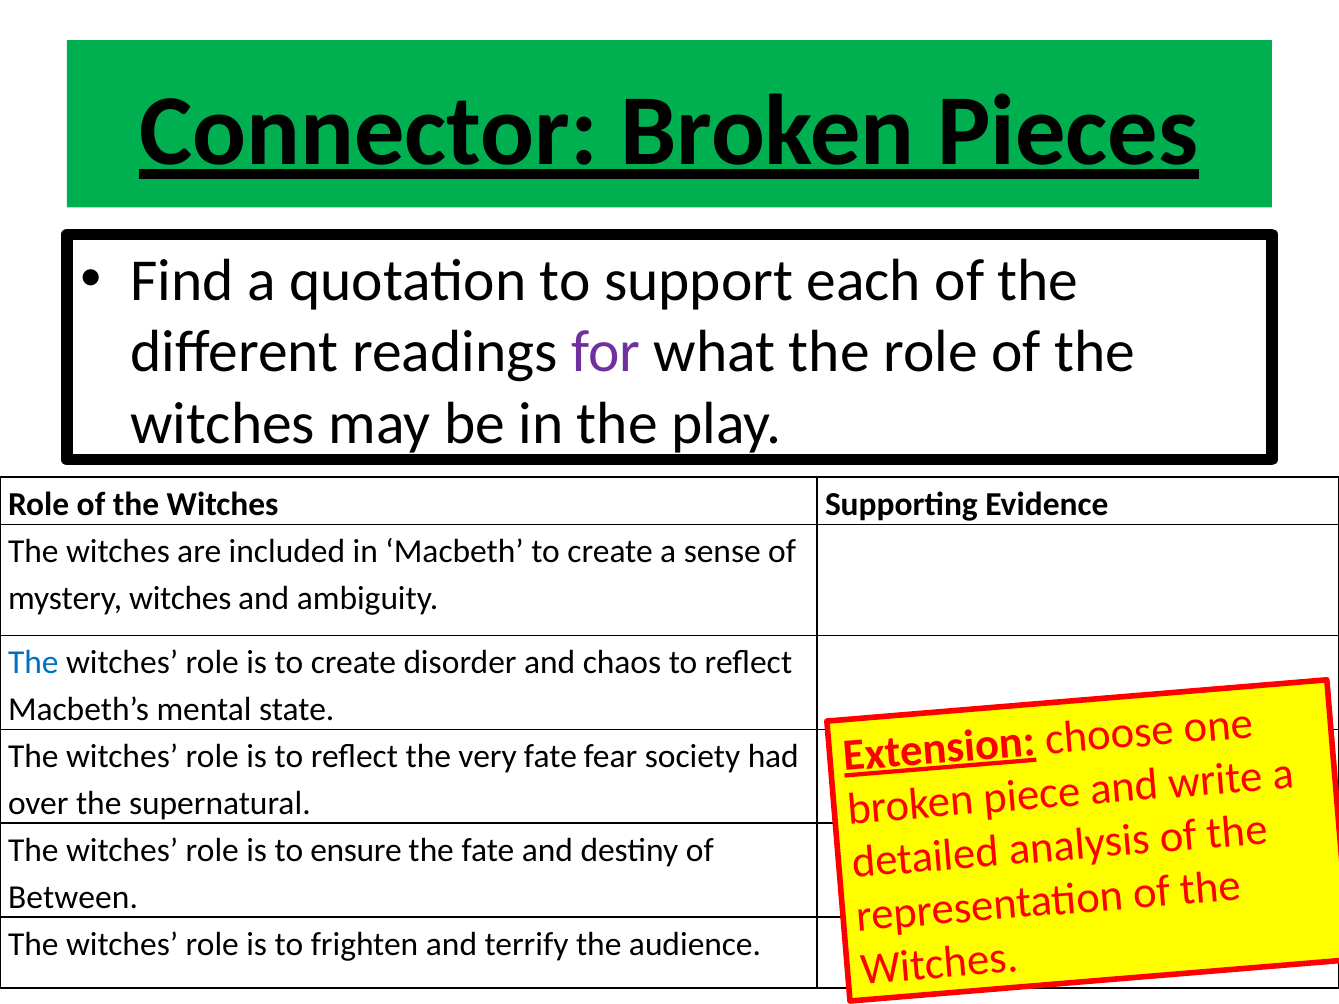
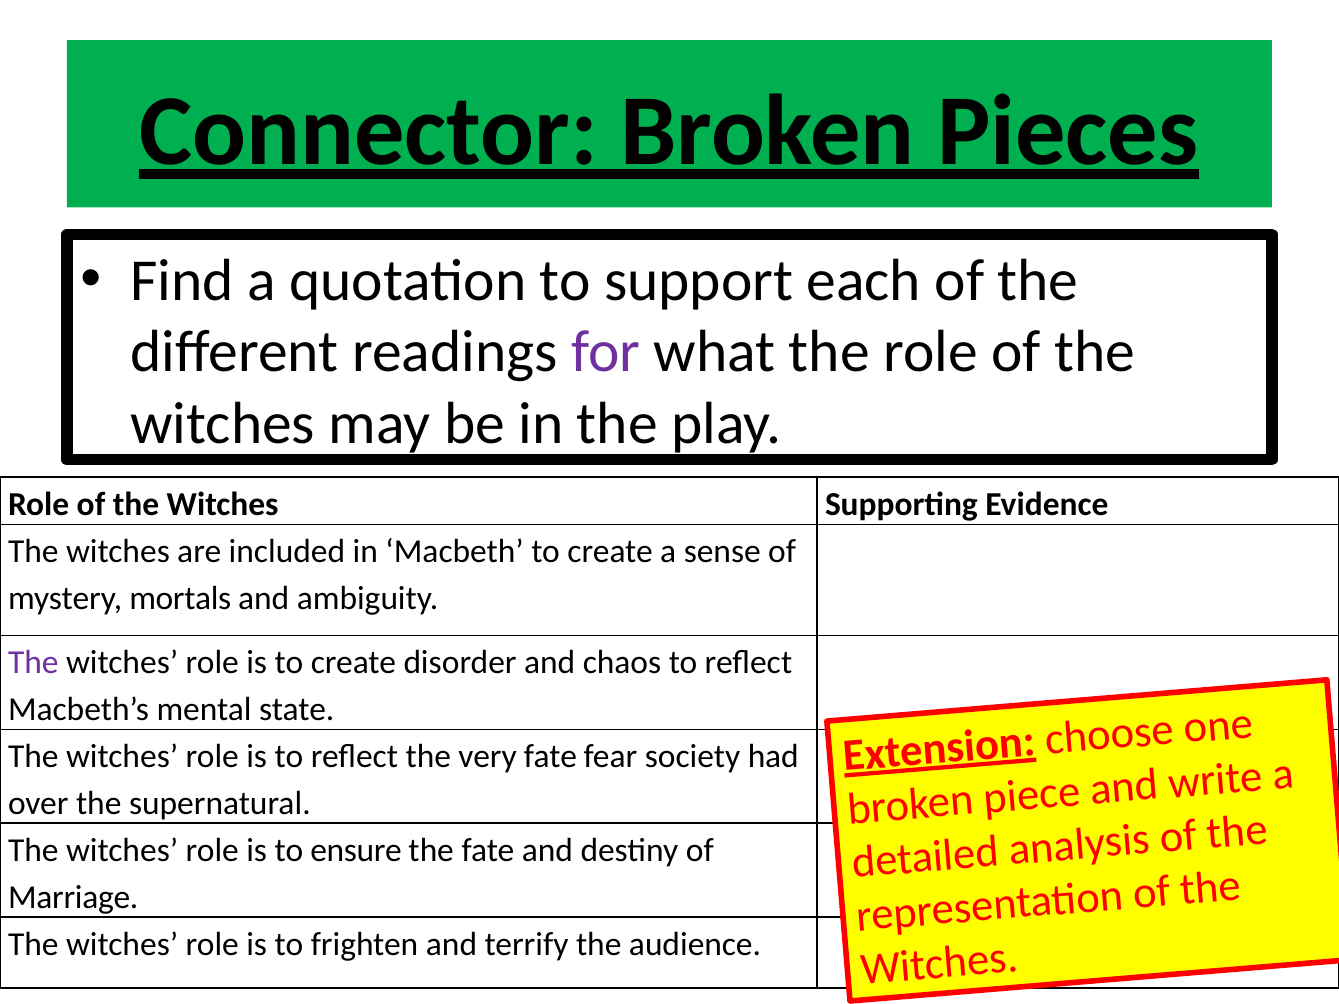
mystery witches: witches -> mortals
The at (33, 662) colour: blue -> purple
Between: Between -> Marriage
